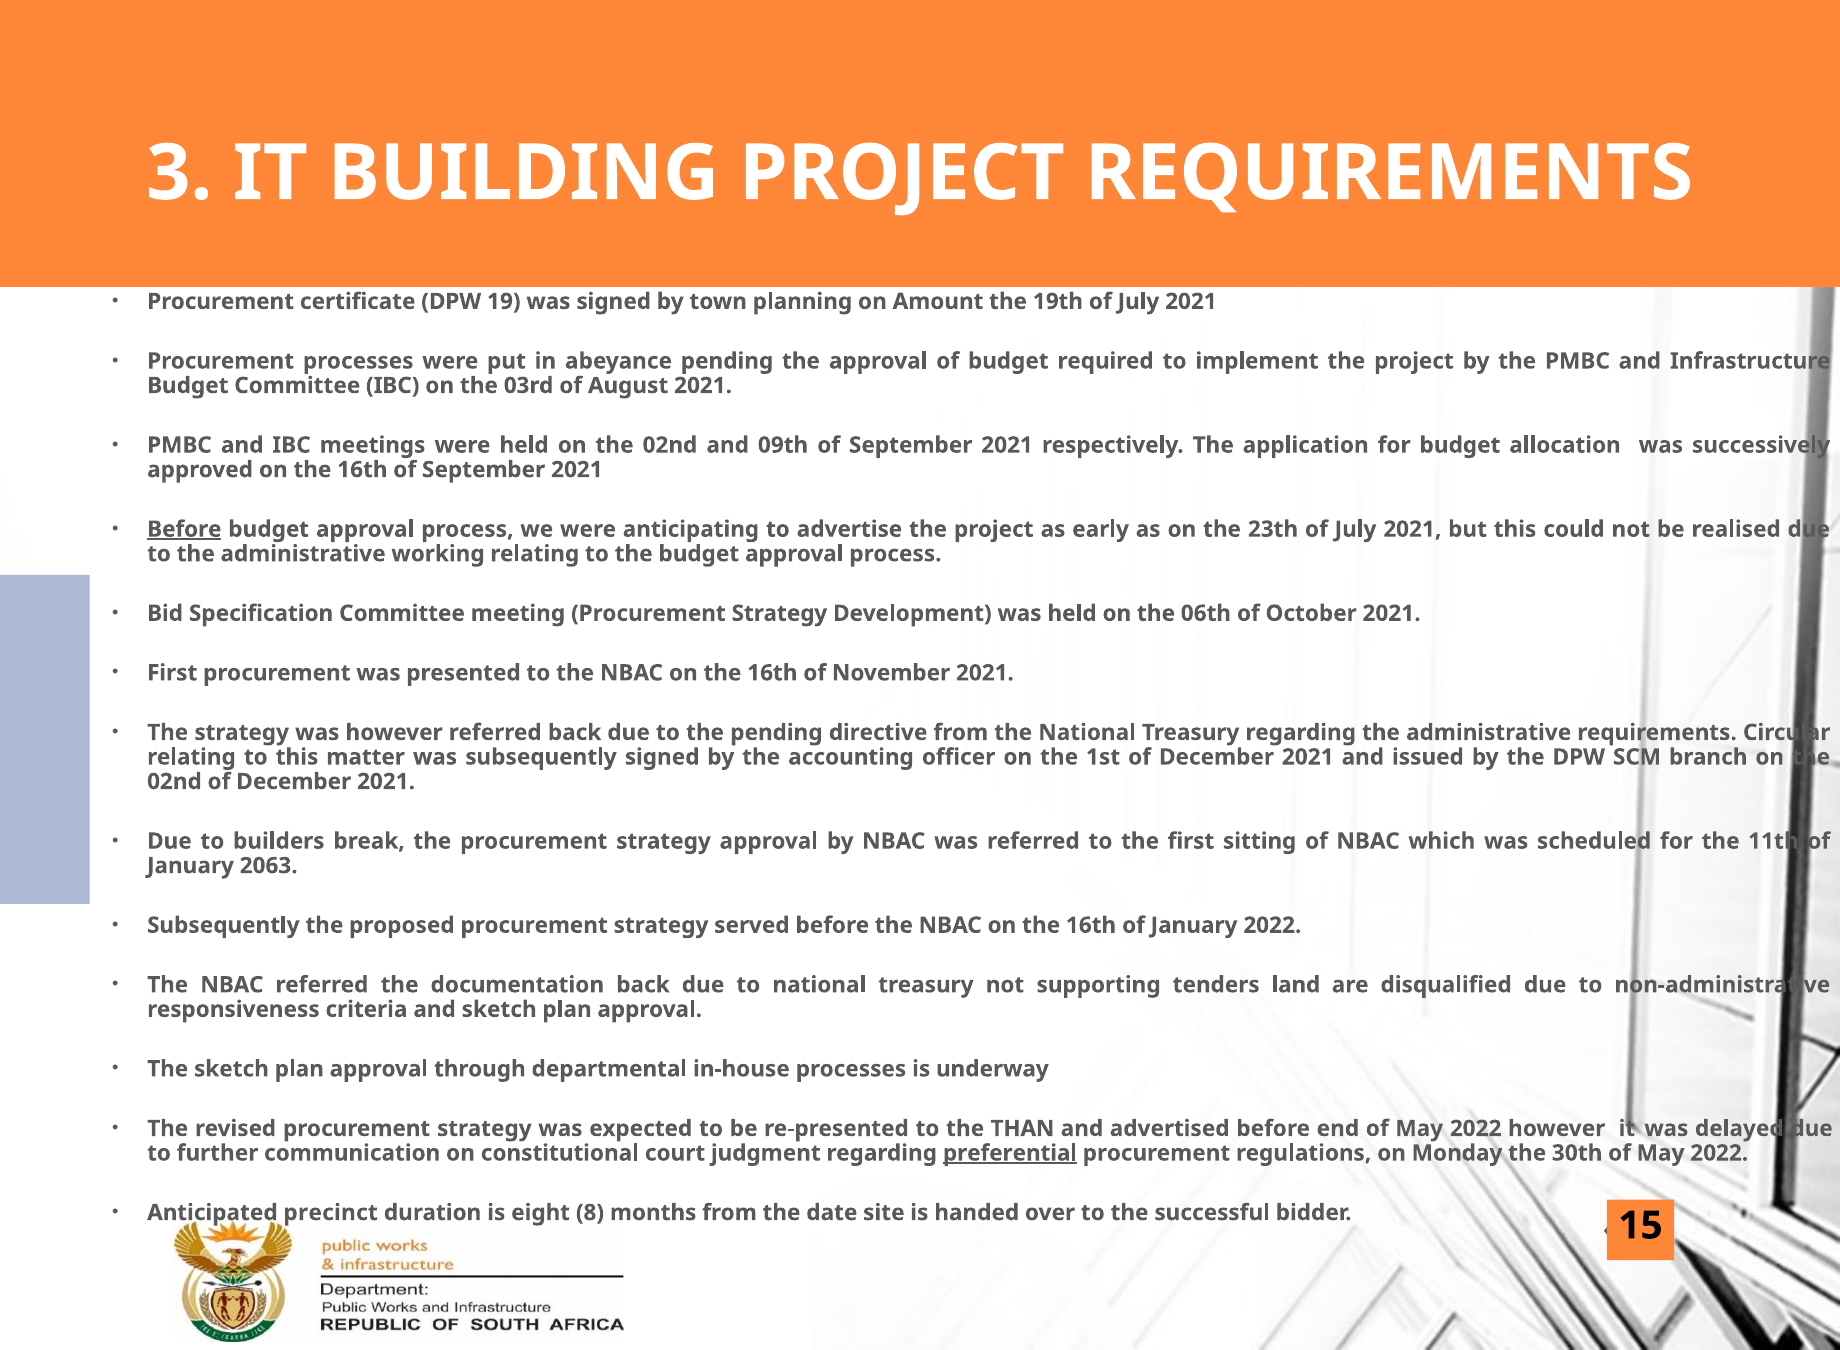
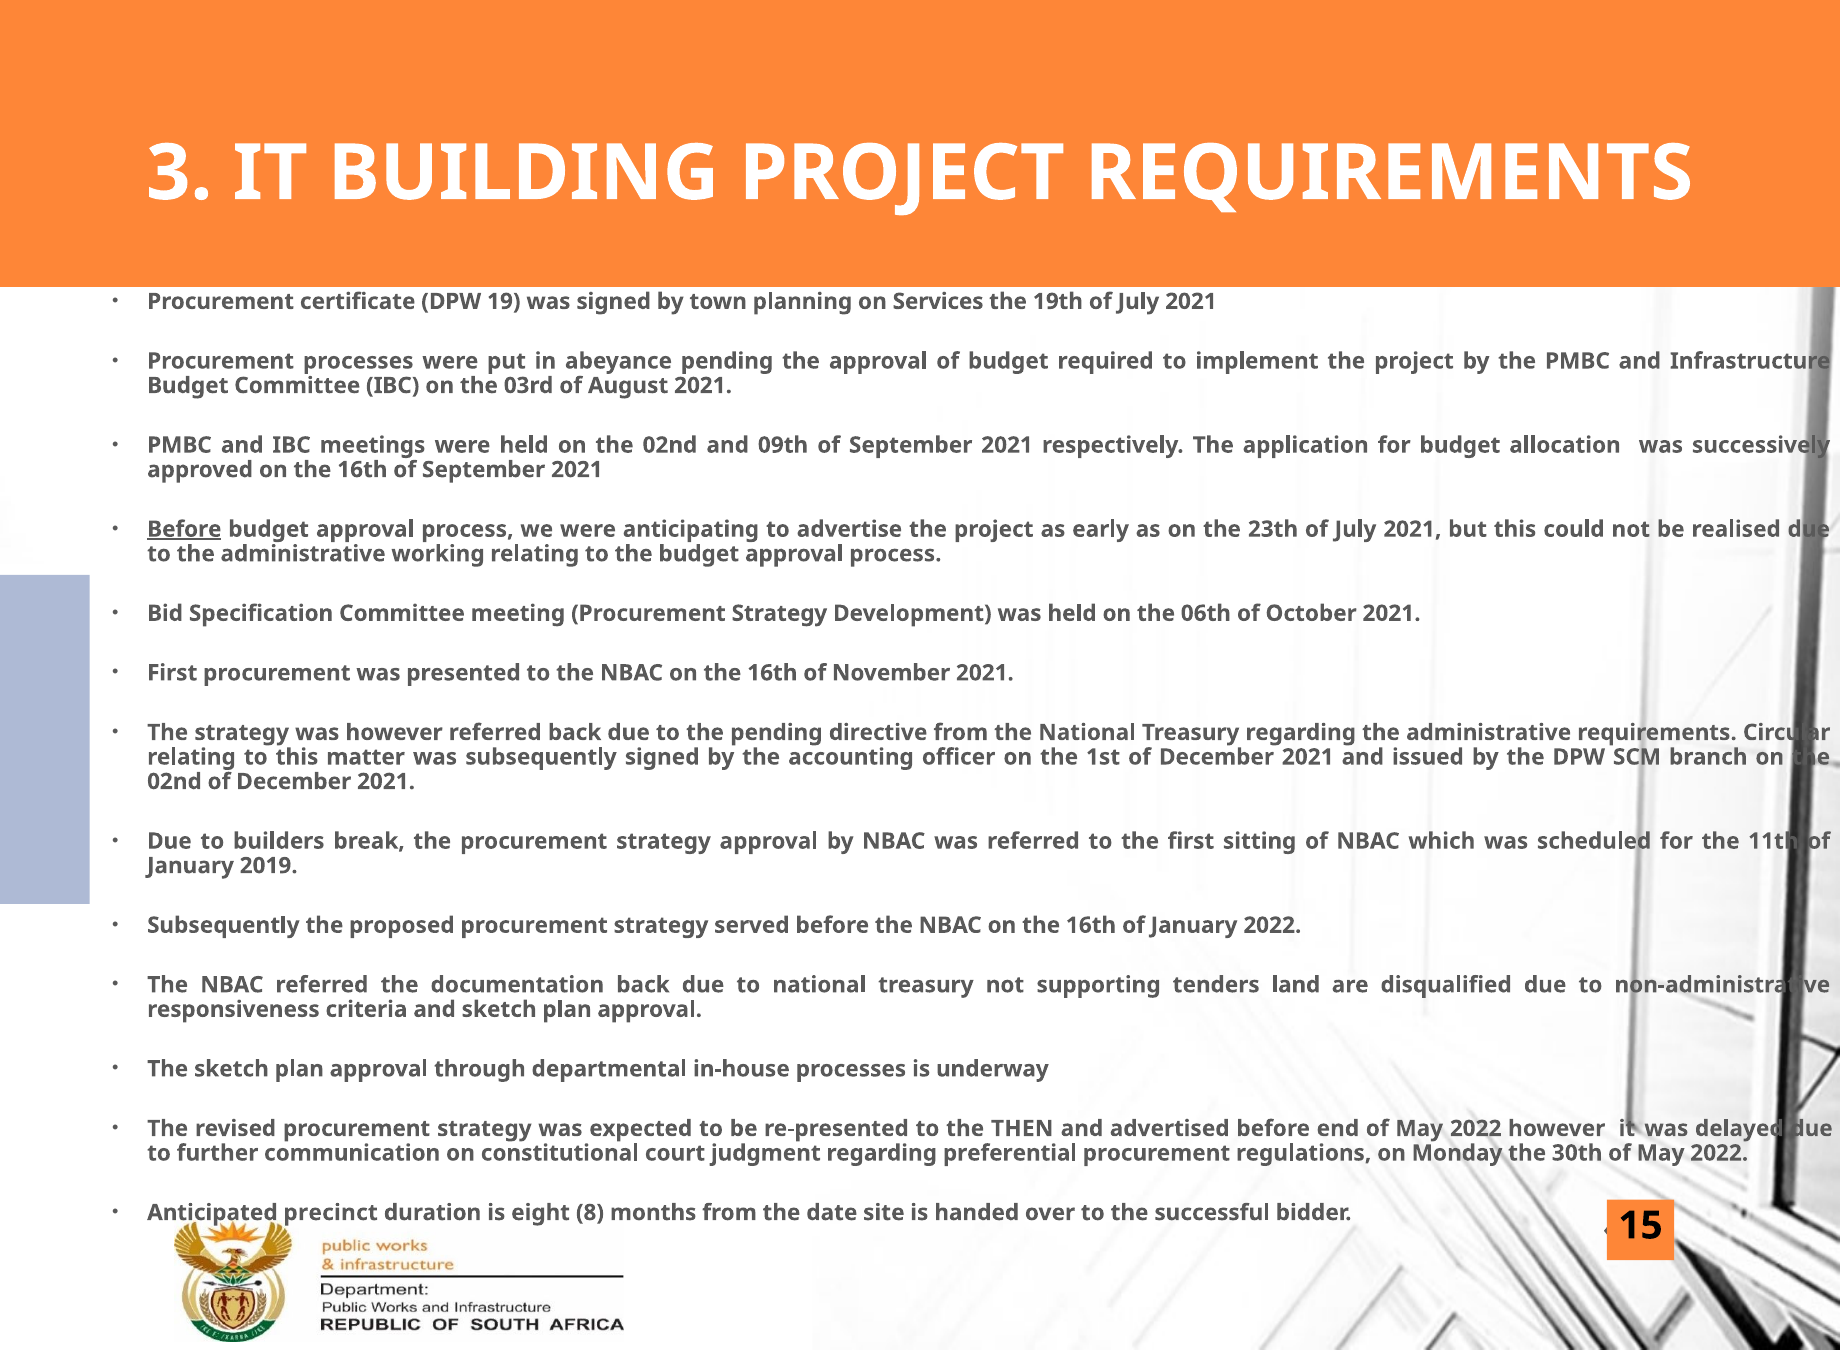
Amount: Amount -> Services
2063: 2063 -> 2019
THAN: THAN -> THEN
preferential underline: present -> none
